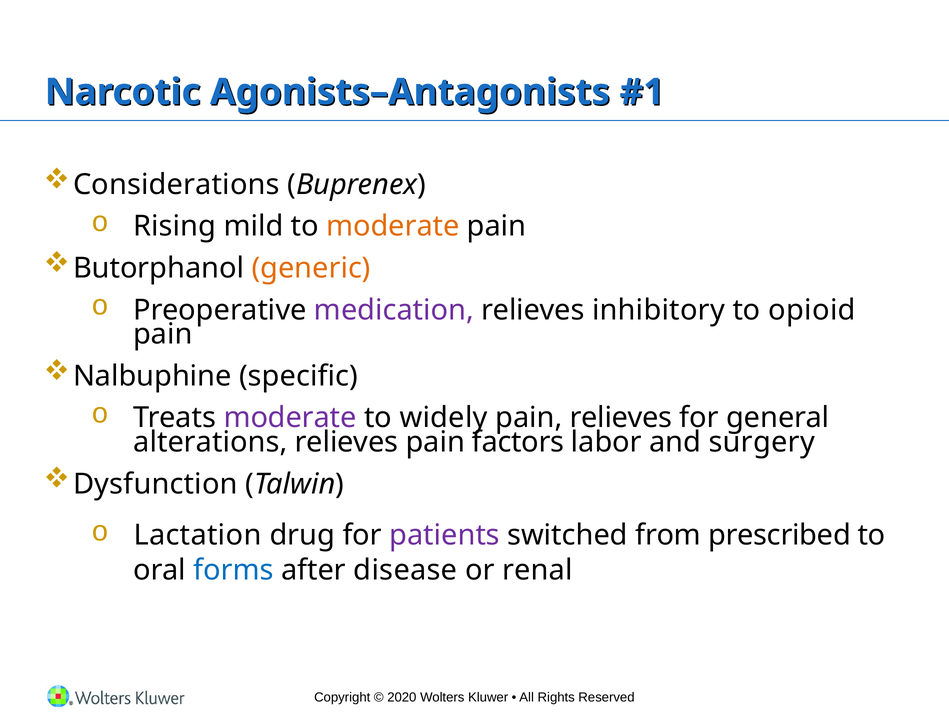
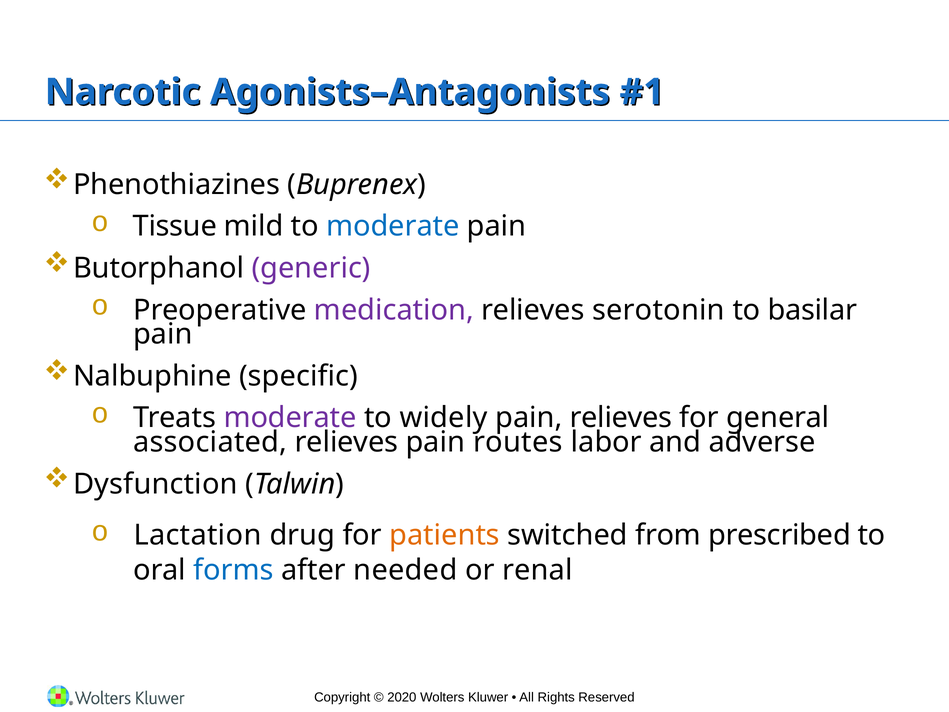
Considerations: Considerations -> Phenothiazines
Rising: Rising -> Tissue
moderate at (393, 226) colour: orange -> blue
generic colour: orange -> purple
inhibitory: inhibitory -> serotonin
opioid: opioid -> basilar
alterations: alterations -> associated
factors: factors -> routes
surgery: surgery -> adverse
patients colour: purple -> orange
disease: disease -> needed
